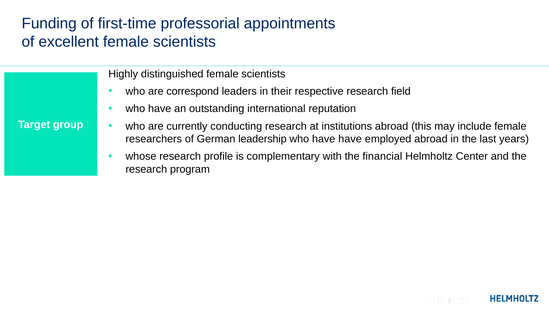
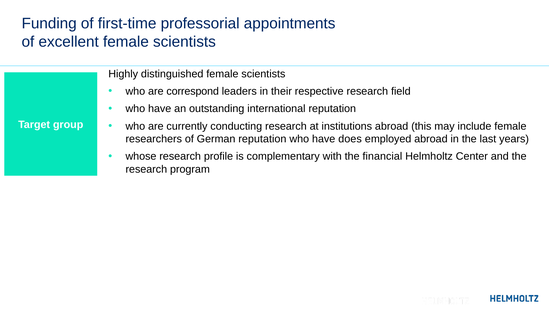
German leadership: leadership -> reputation
have have: have -> does
